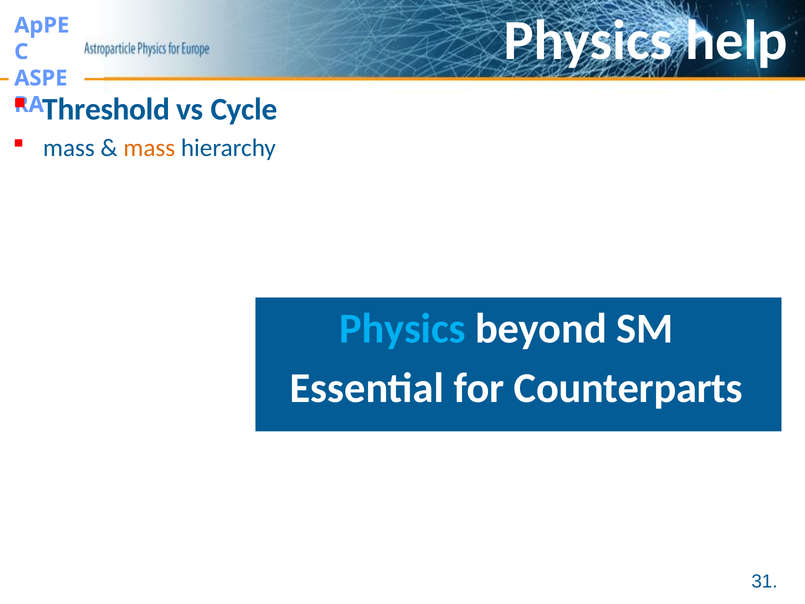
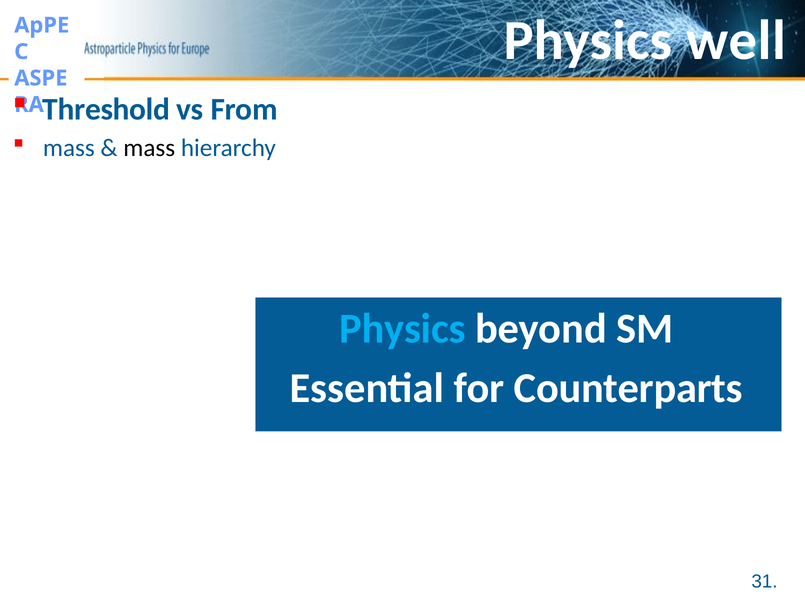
help: help -> well
Cycle: Cycle -> From
mass at (149, 148) colour: orange -> black
